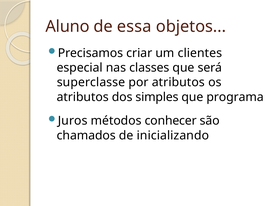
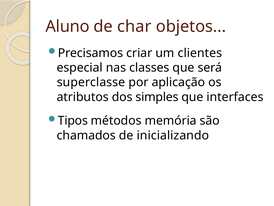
essa: essa -> char
por atributos: atributos -> aplicação
programa: programa -> interfaces
Juros: Juros -> Tipos
conhecer: conhecer -> memória
